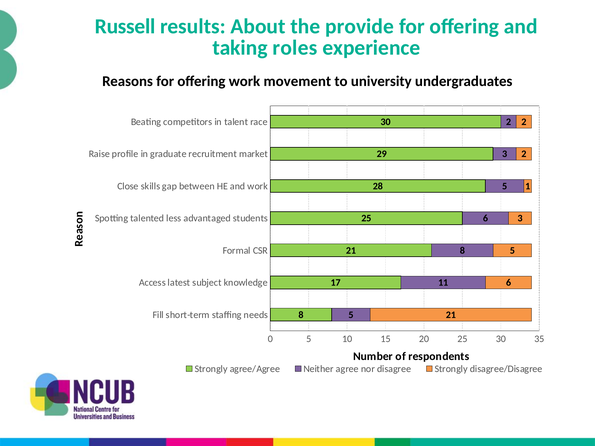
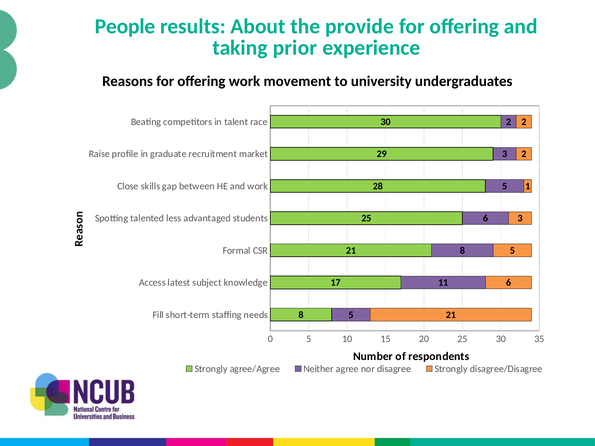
Russell: Russell -> People
roles: roles -> prior
